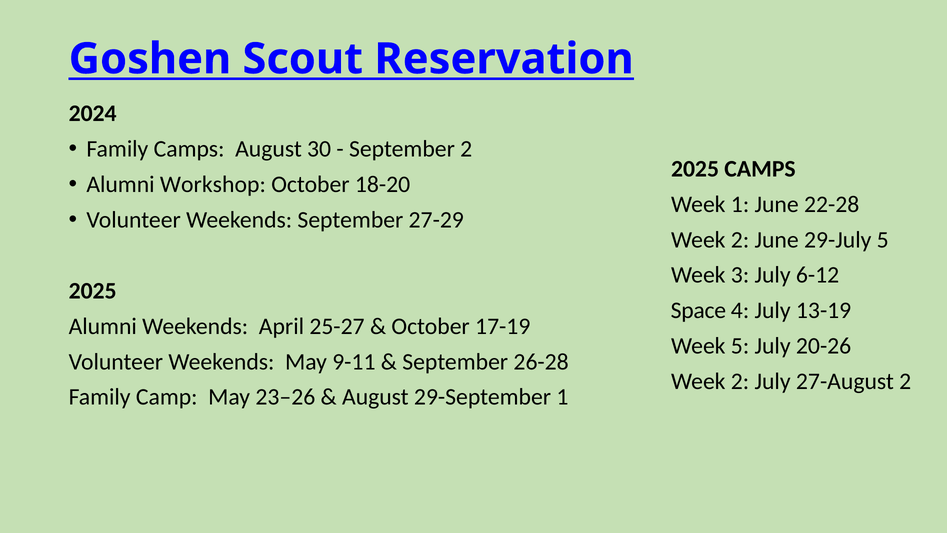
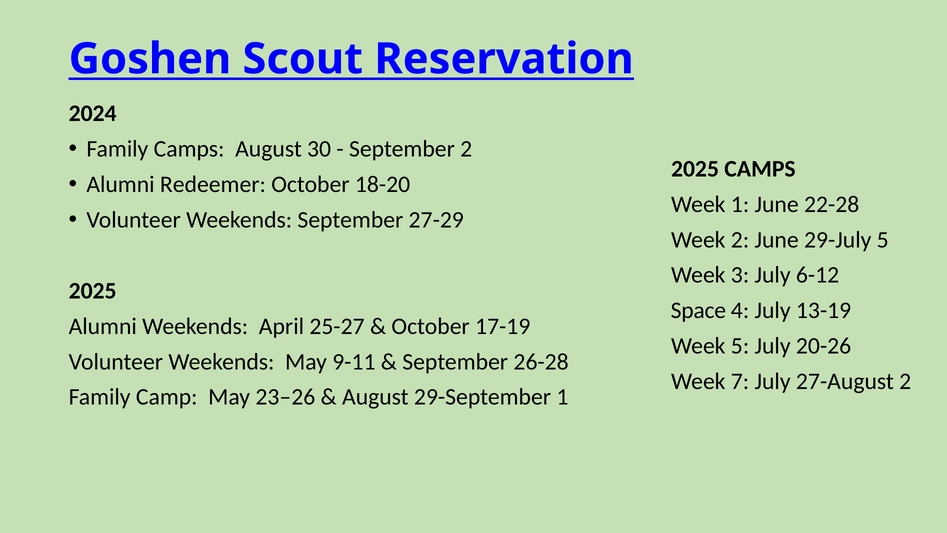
Workshop: Workshop -> Redeemer
2 at (740, 381): 2 -> 7
